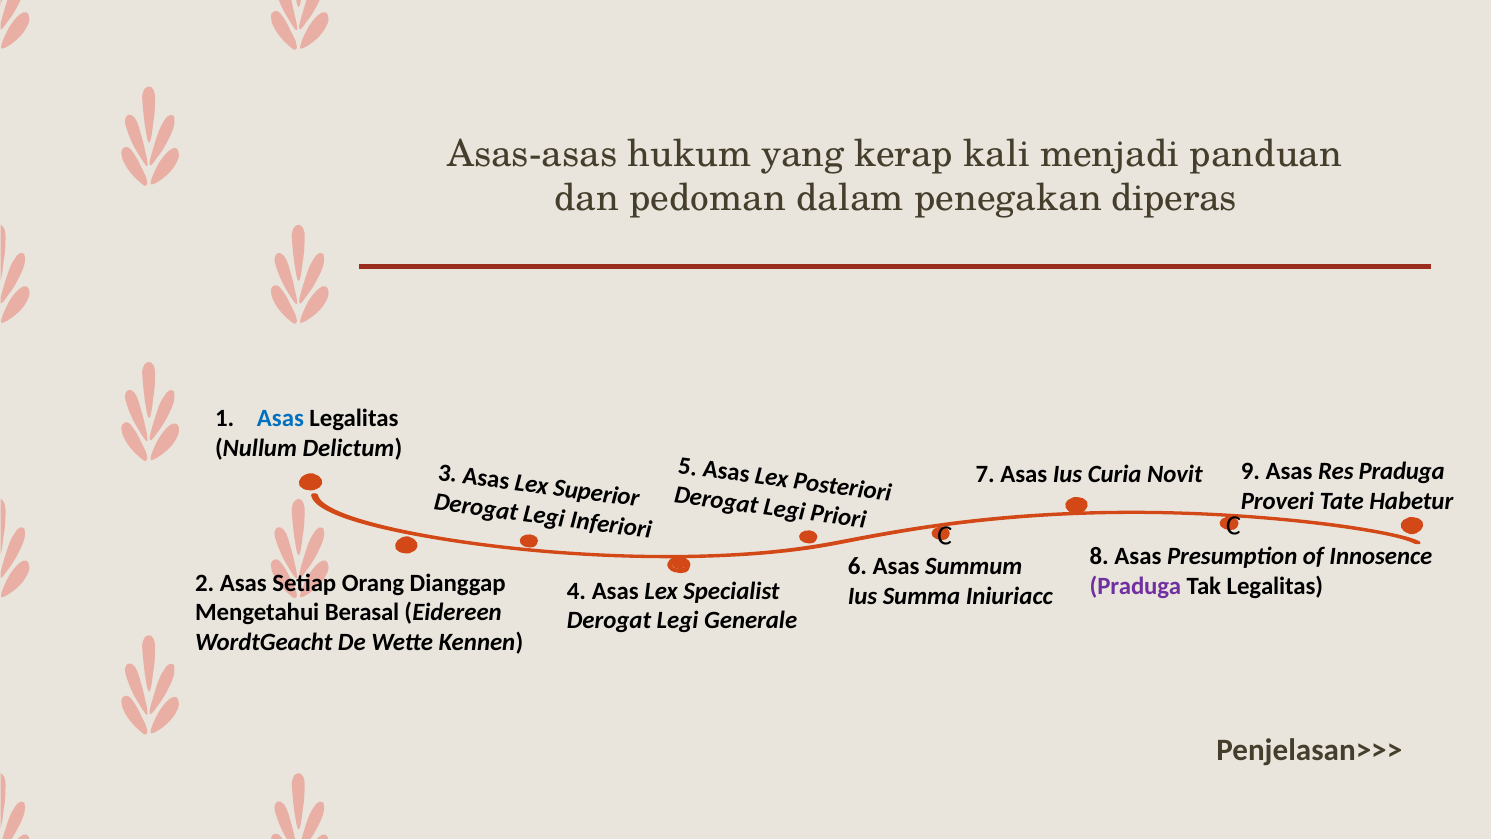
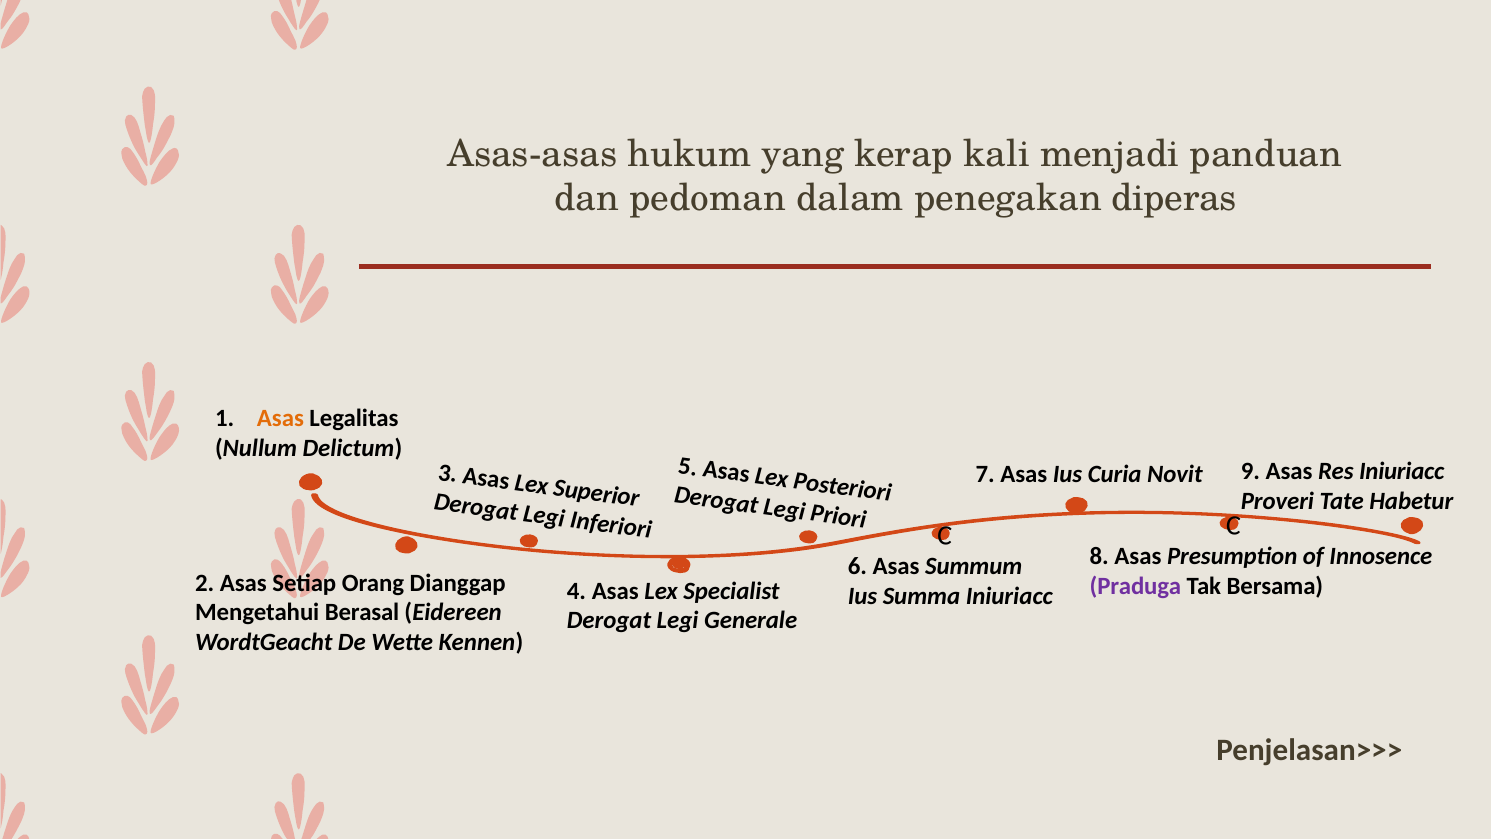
Asas at (280, 418) colour: blue -> orange
Res Praduga: Praduga -> Iniuriacc
Tak Legalitas: Legalitas -> Bersama
